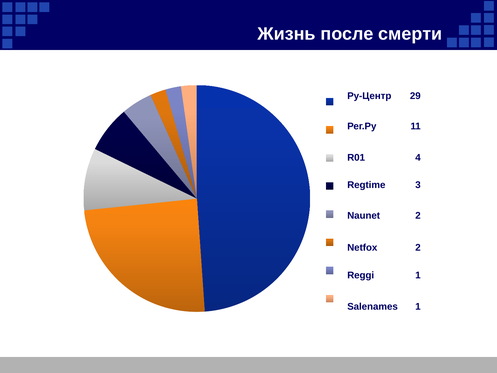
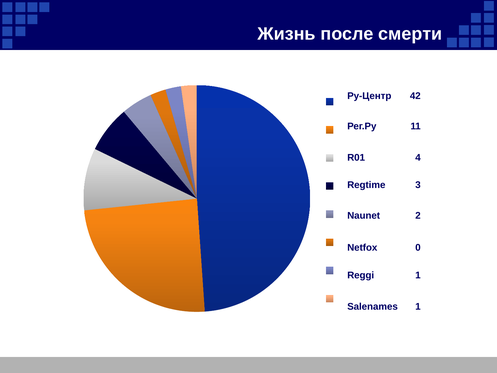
29: 29 -> 42
2 at (418, 248): 2 -> 0
